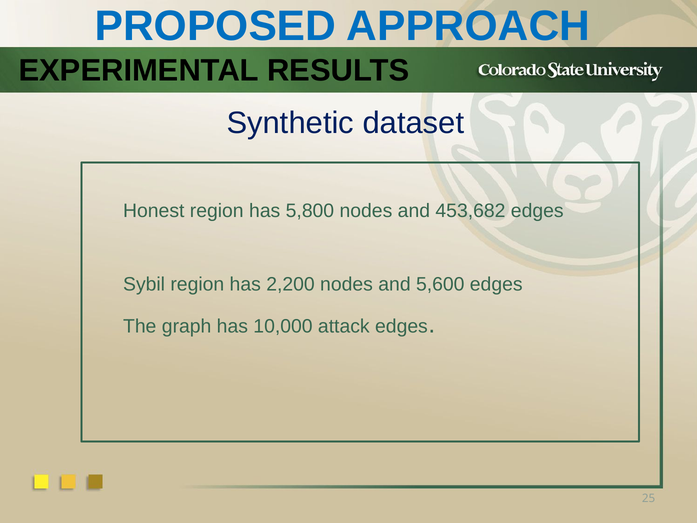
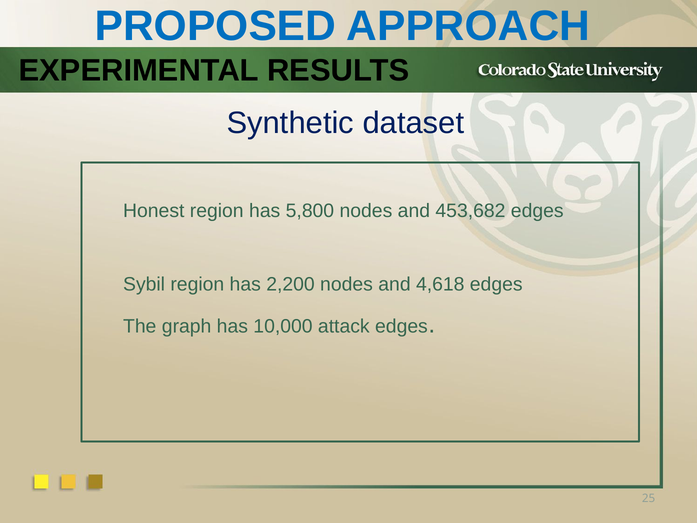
5,600: 5,600 -> 4,618
